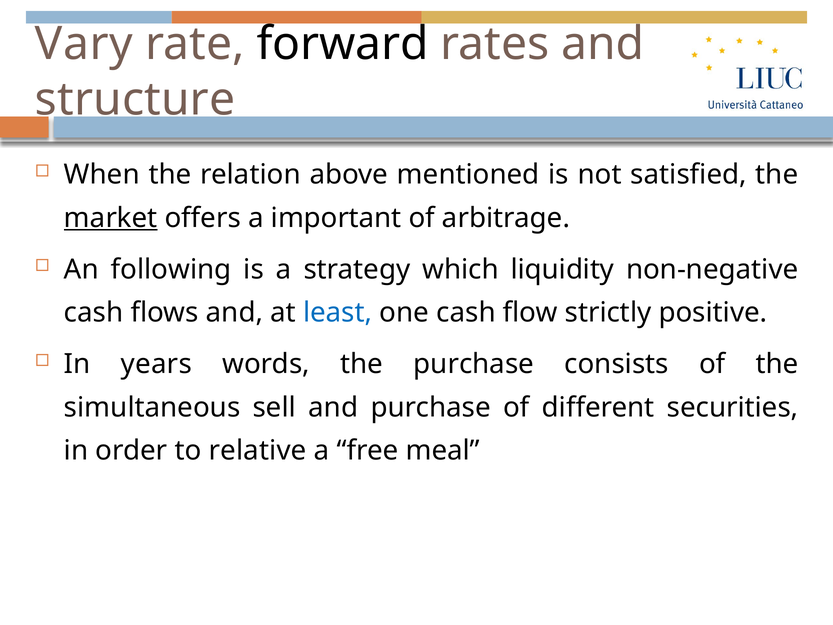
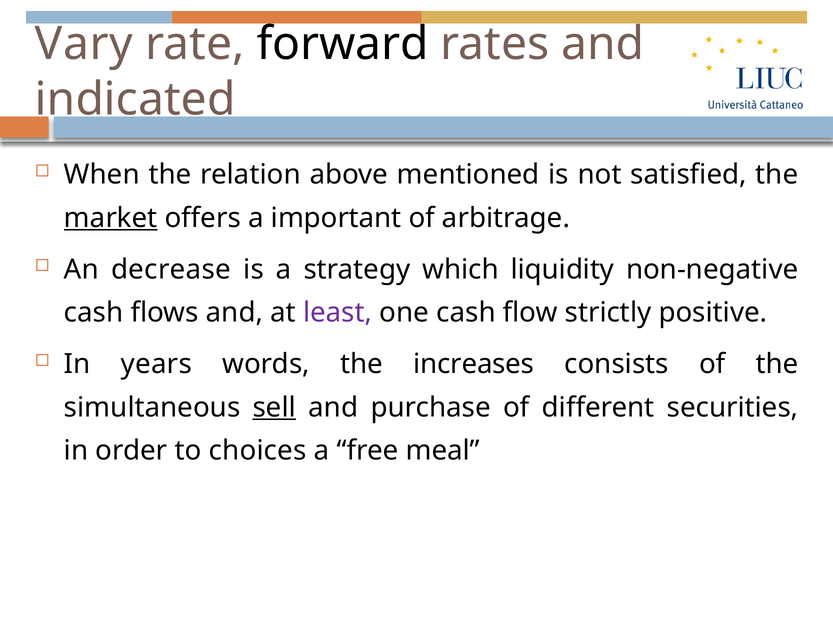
structure: structure -> indicated
following: following -> decrease
least colour: blue -> purple
the purchase: purchase -> increases
sell underline: none -> present
relative: relative -> choices
